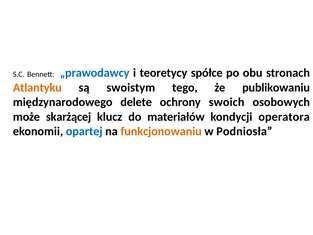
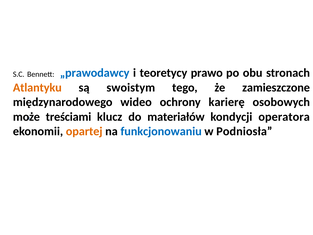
spółce: spółce -> prawo
publikowaniu: publikowaniu -> zamieszczone
delete: delete -> wideo
swoich: swoich -> karierę
skarżącej: skarżącej -> treściami
opartej colour: blue -> orange
funkcjonowaniu colour: orange -> blue
